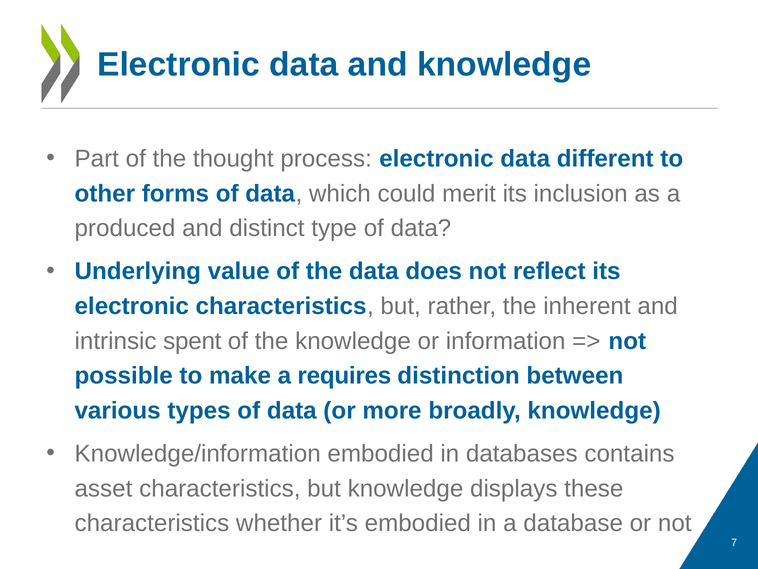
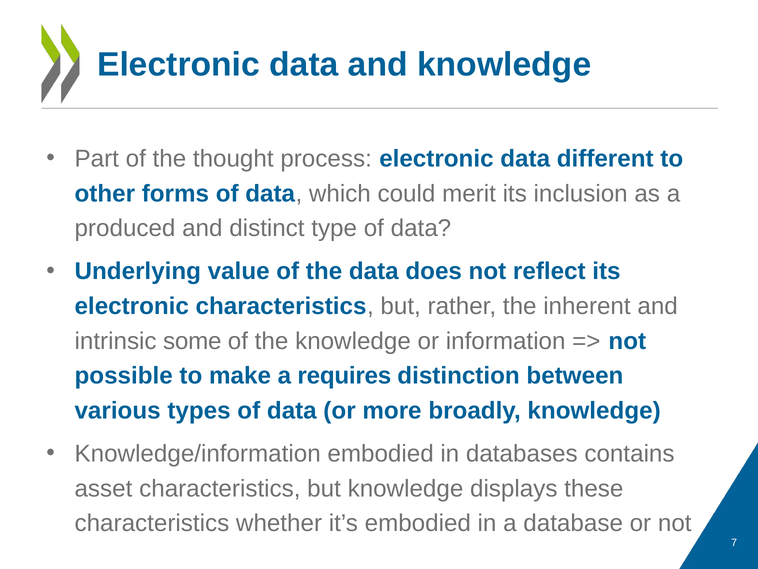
spent: spent -> some
